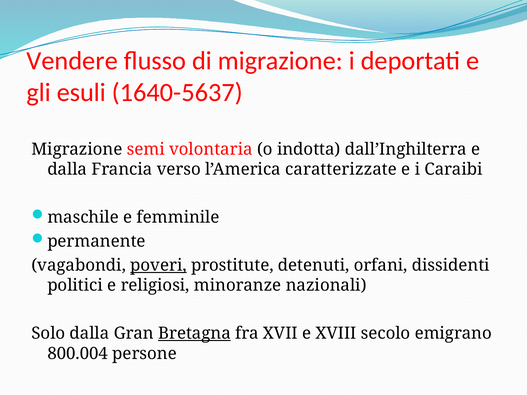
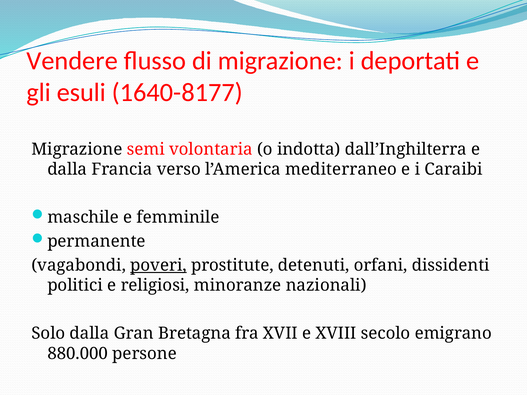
1640-5637: 1640-5637 -> 1640-8177
caratterizzate: caratterizzate -> mediterraneo
Bretagna underline: present -> none
800.004: 800.004 -> 880.000
